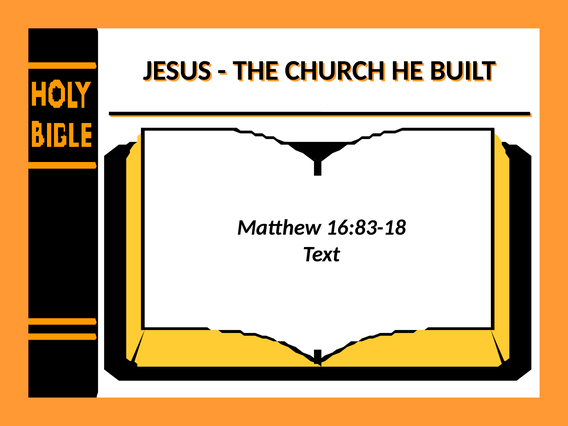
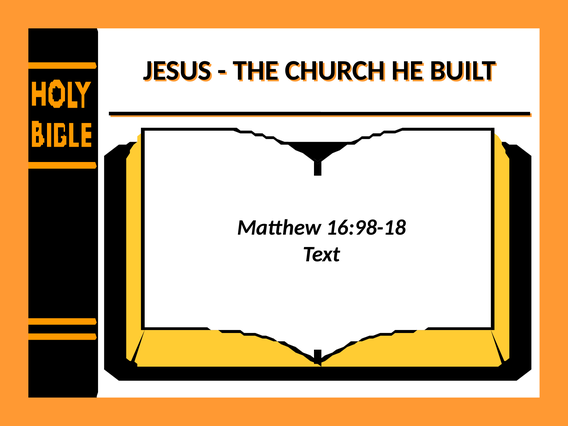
16:83-18: 16:83-18 -> 16:98-18
